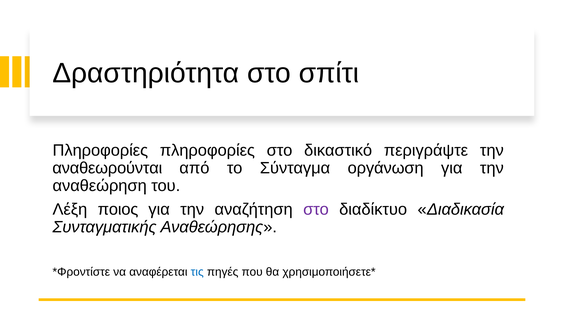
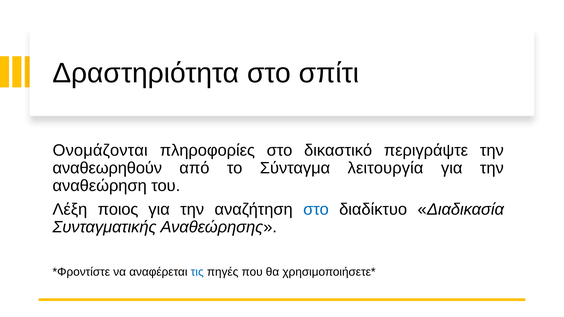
Πληροφορίες at (100, 150): Πληροφορίες -> Ονομάζονται
αναθεωρούνται: αναθεωρούνται -> αναθεωρηθούν
οργάνωση: οργάνωση -> λειτουργία
στο at (316, 210) colour: purple -> blue
